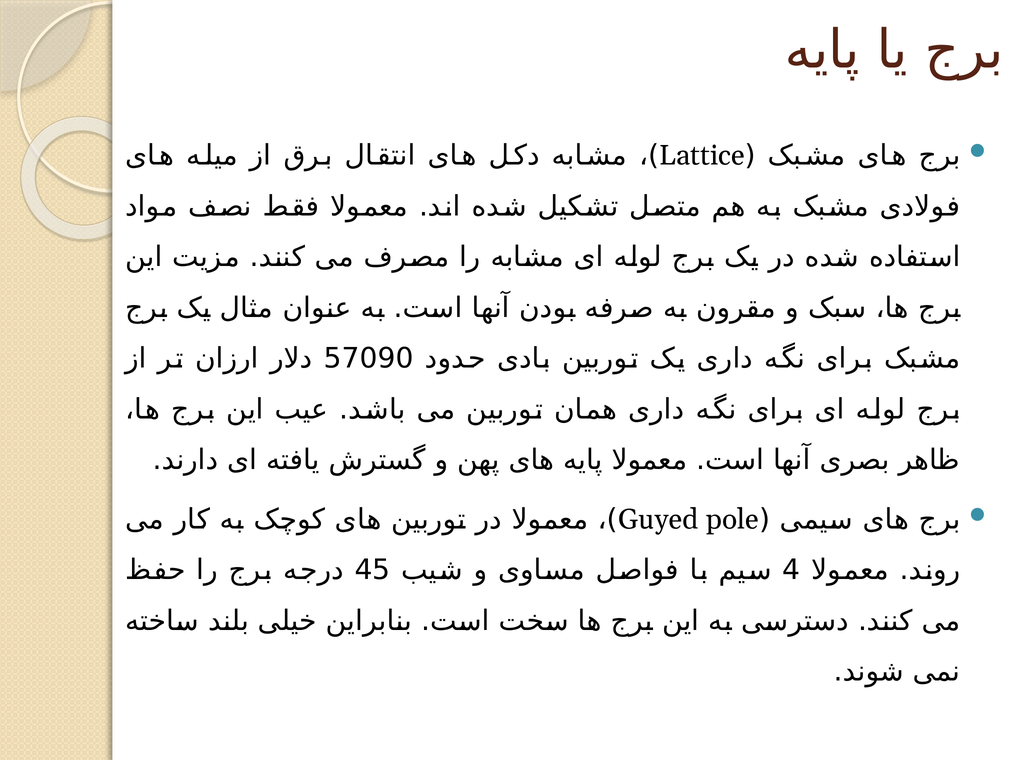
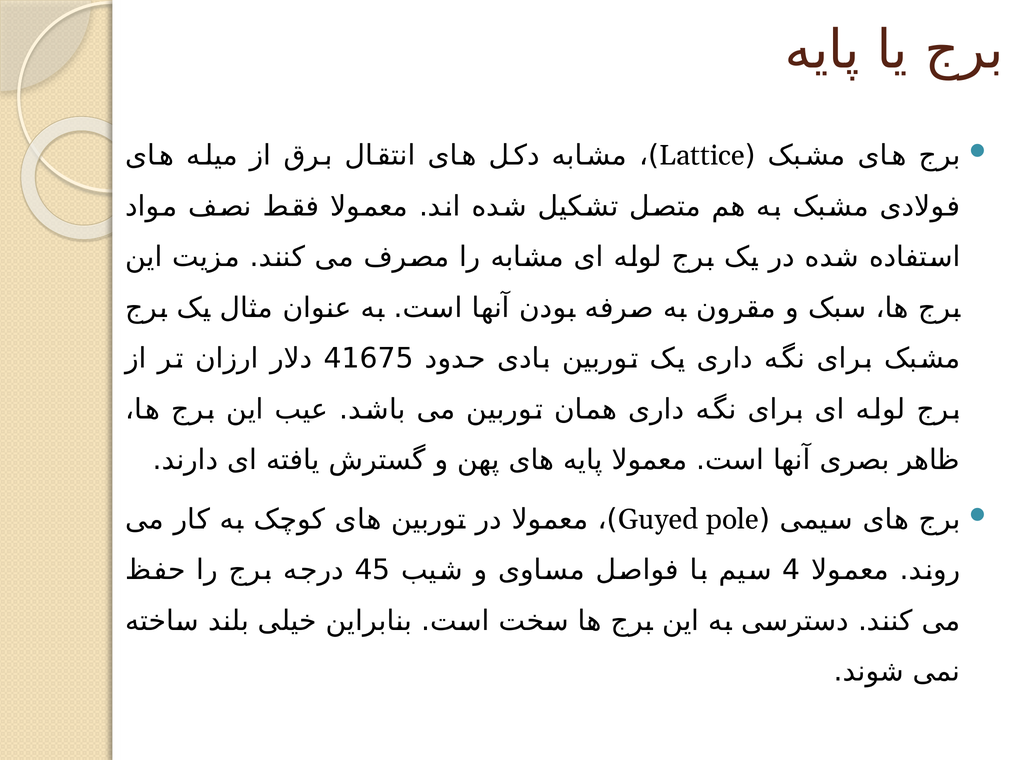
57090: 57090 -> 41675
